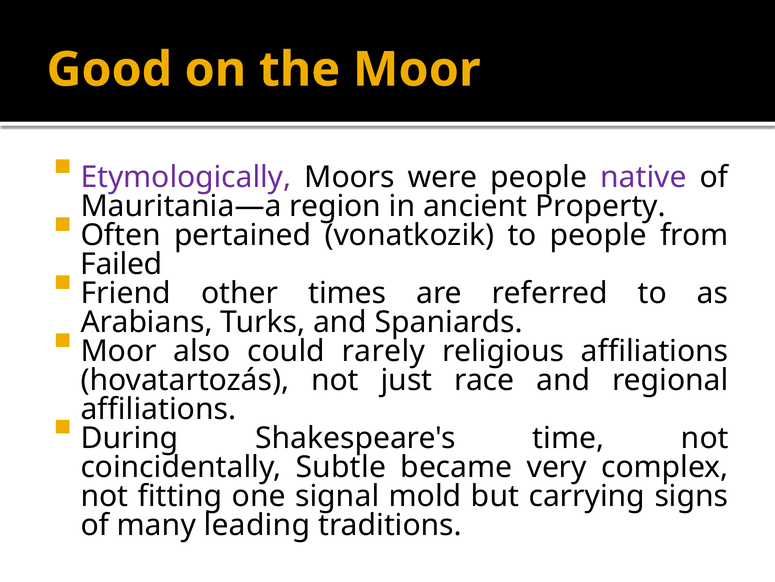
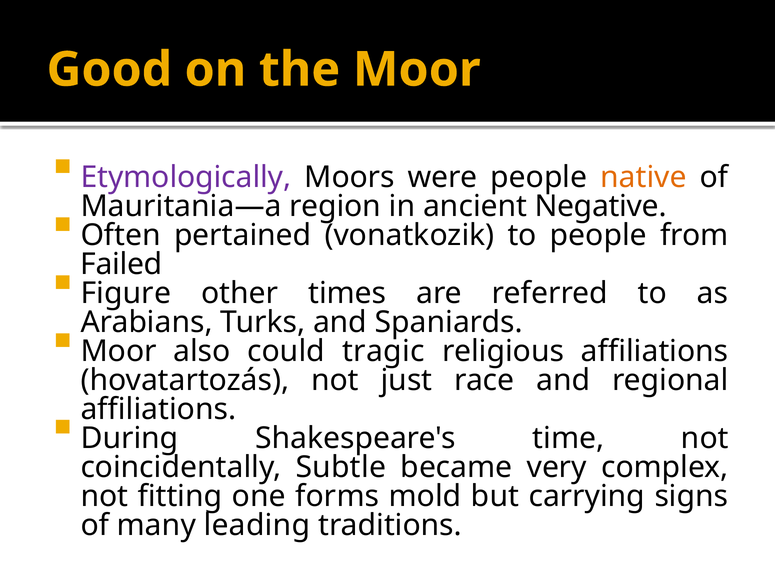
native colour: purple -> orange
Property: Property -> Negative
Friend: Friend -> Figure
rarely: rarely -> tragic
signal: signal -> forms
